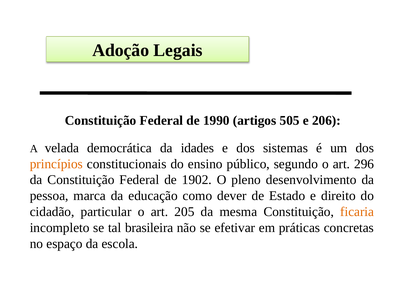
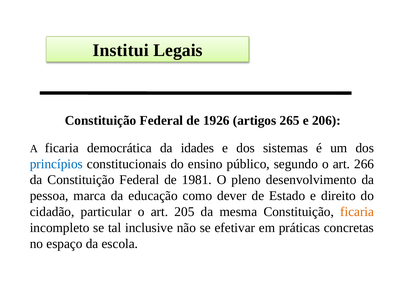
Adoção: Adoção -> Institui
1990: 1990 -> 1926
505: 505 -> 265
A velada: velada -> ficaria
princípios colour: orange -> blue
296: 296 -> 266
1902: 1902 -> 1981
brasileira: brasileira -> inclusive
